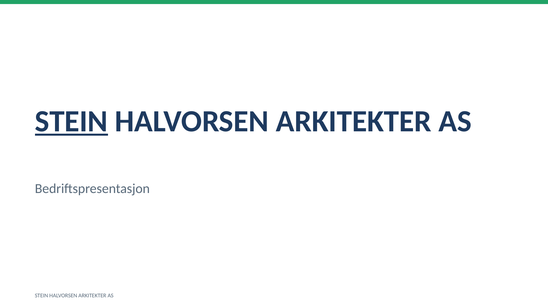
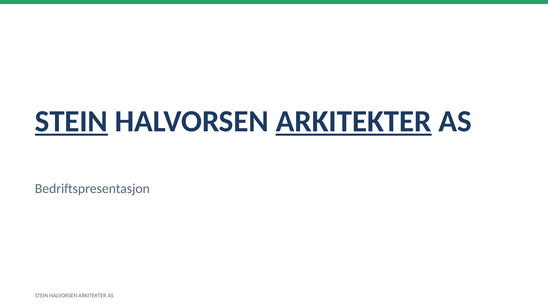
ARKITEKTER at (354, 122) underline: none -> present
